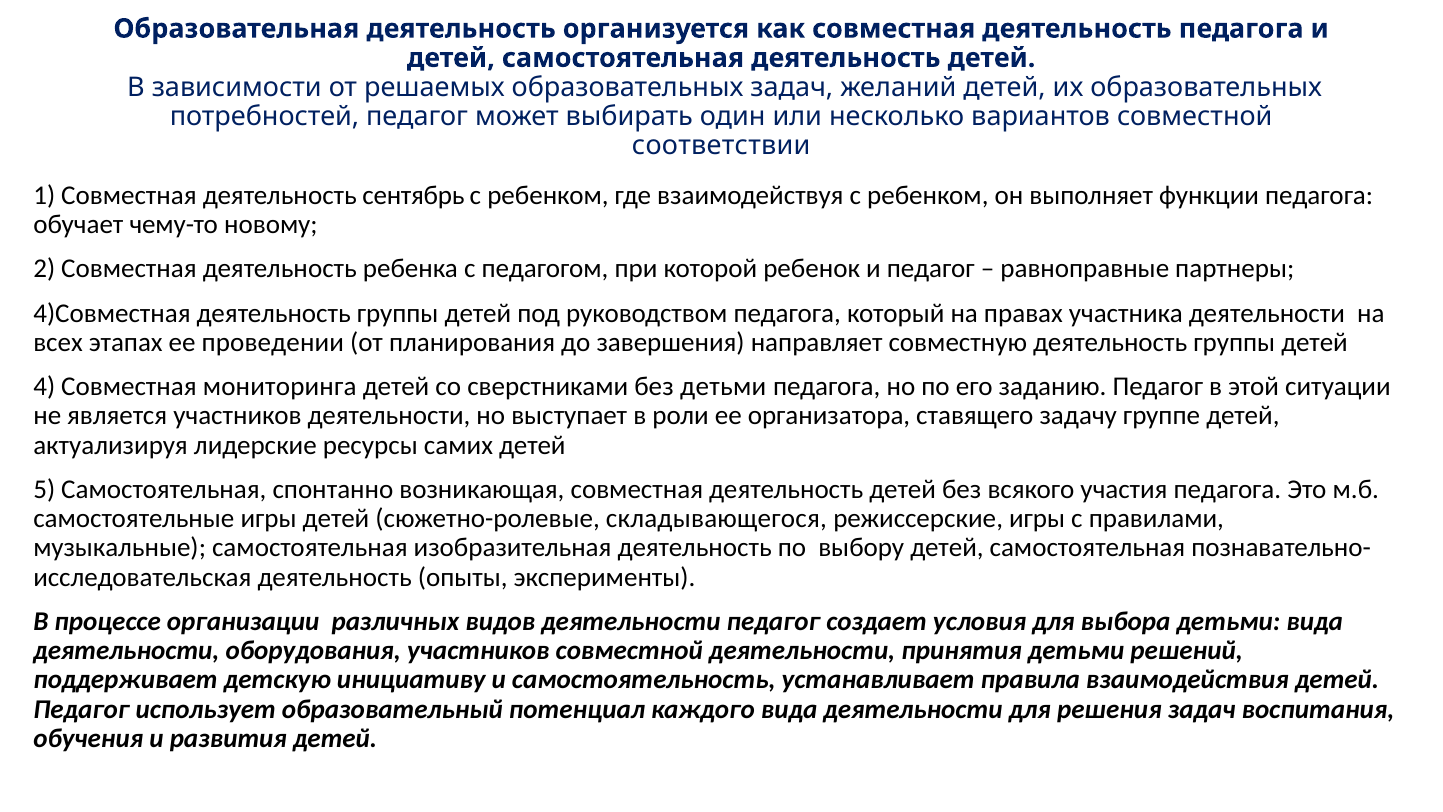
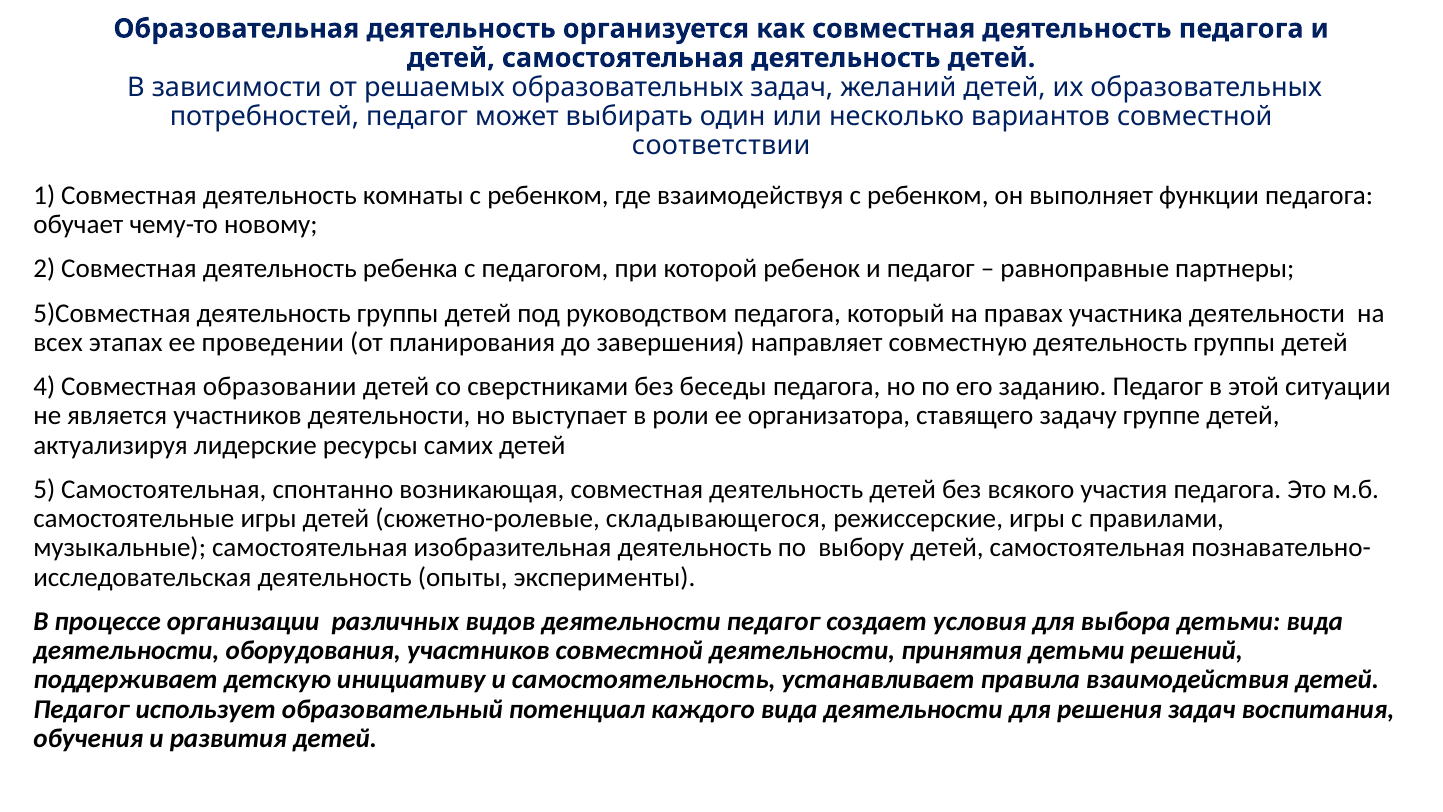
сентябрь: сентябрь -> комнаты
4)Совместная: 4)Совместная -> 5)Совместная
мониторинга: мониторинга -> образовании
без детьми: детьми -> беседы
